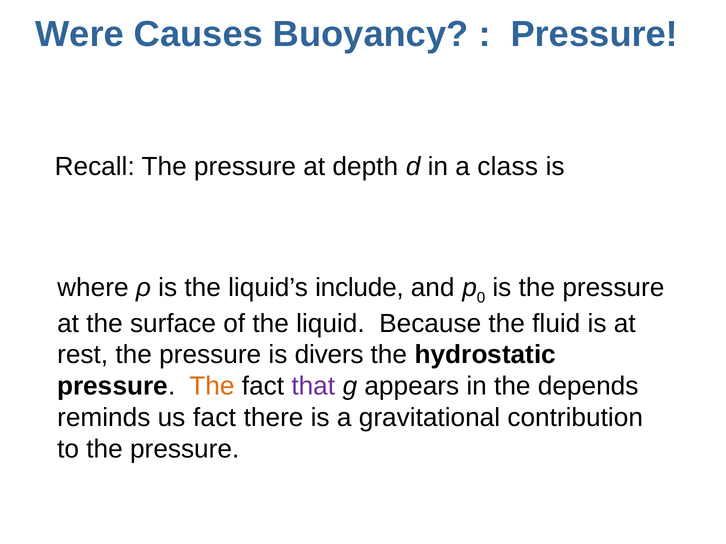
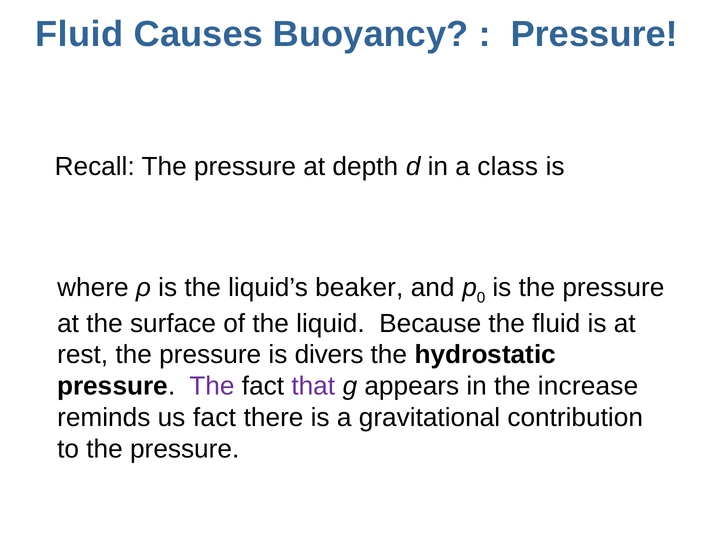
Were at (80, 34): Were -> Fluid
include: include -> beaker
The at (212, 387) colour: orange -> purple
depends: depends -> increase
